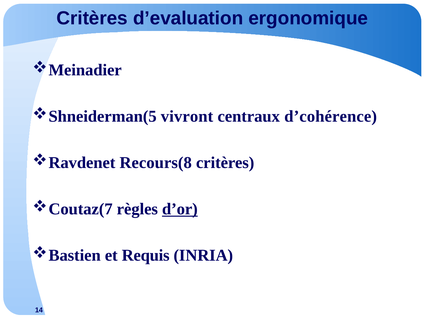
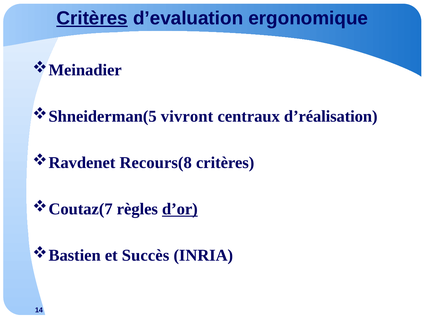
Critères at (92, 18) underline: none -> present
d’cohérence: d’cohérence -> d’réalisation
Requis: Requis -> Succès
